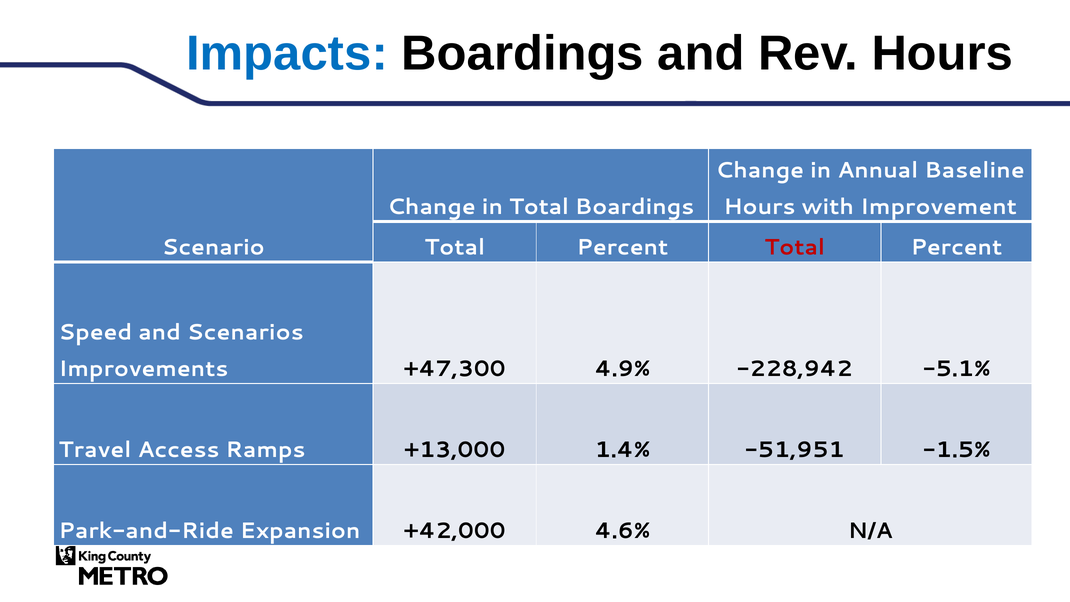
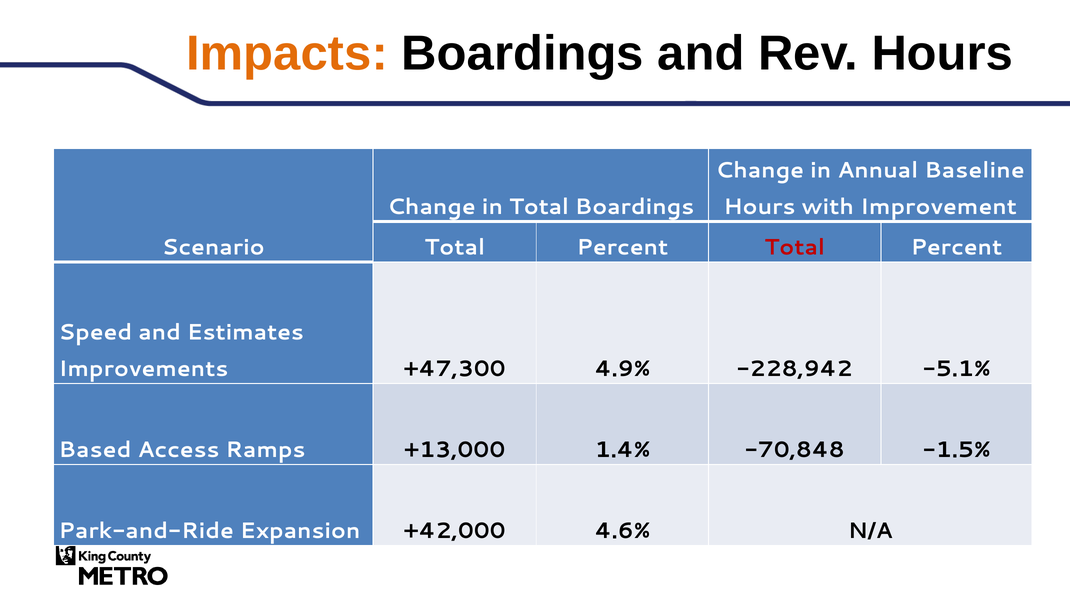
Impacts colour: blue -> orange
Scenarios: Scenarios -> Estimates
Travel: Travel -> Based
-51,951: -51,951 -> -70,848
